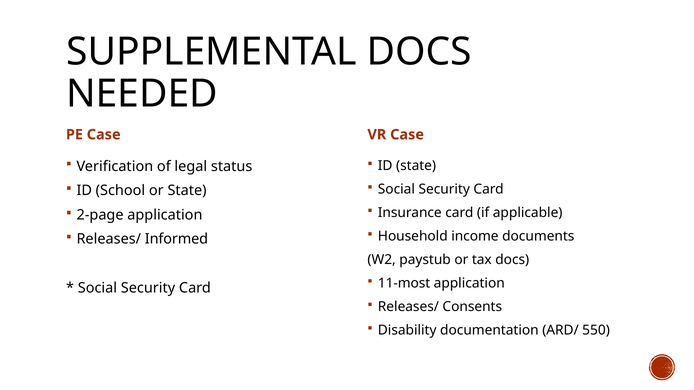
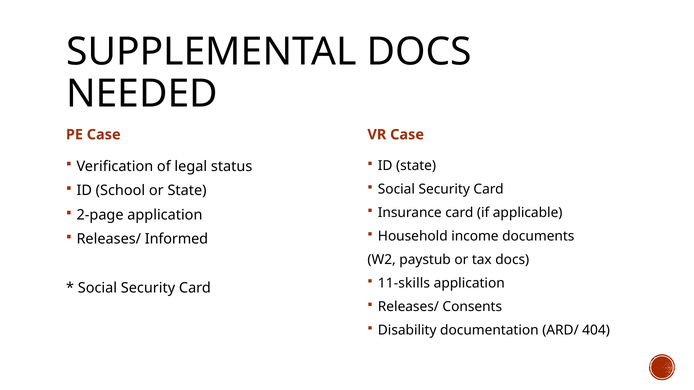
11-most: 11-most -> 11-skills
550: 550 -> 404
